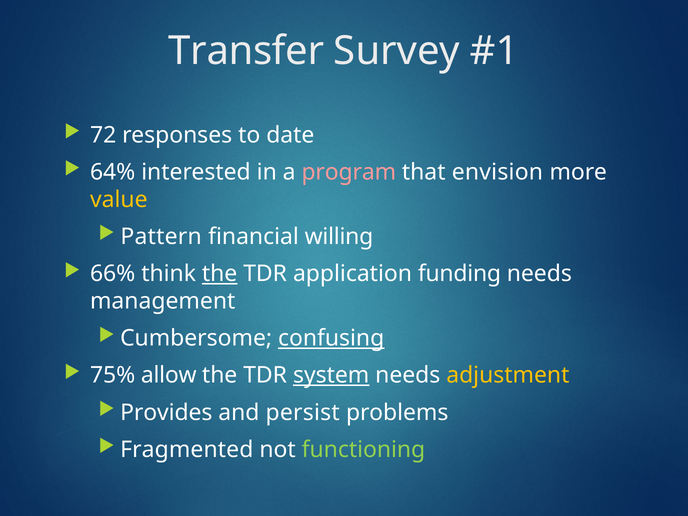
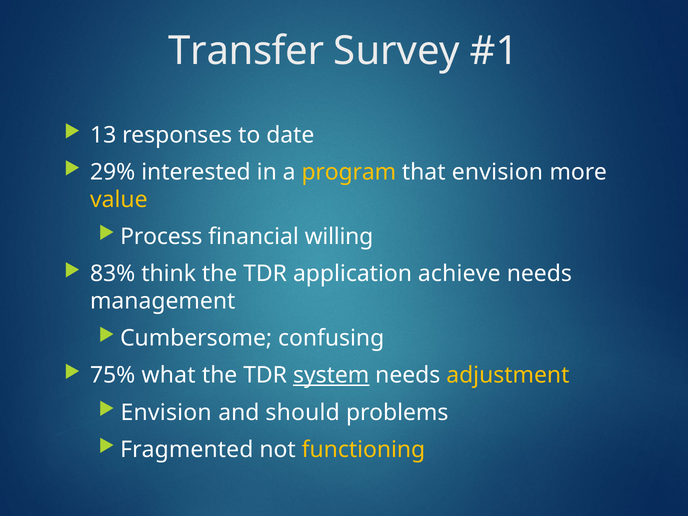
72: 72 -> 13
64%: 64% -> 29%
program colour: pink -> yellow
Pattern: Pattern -> Process
66%: 66% -> 83%
the at (220, 274) underline: present -> none
funding: funding -> achieve
confusing underline: present -> none
allow: allow -> what
Provides at (166, 412): Provides -> Envision
persist: persist -> should
functioning colour: light green -> yellow
